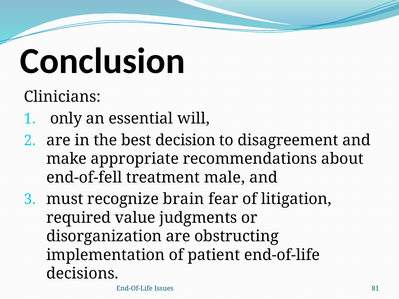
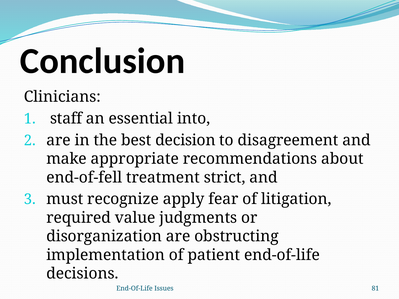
only: only -> staff
will: will -> into
male: male -> strict
brain: brain -> apply
